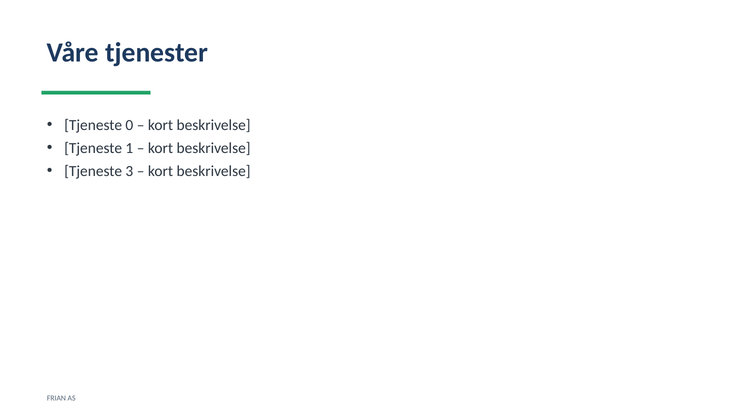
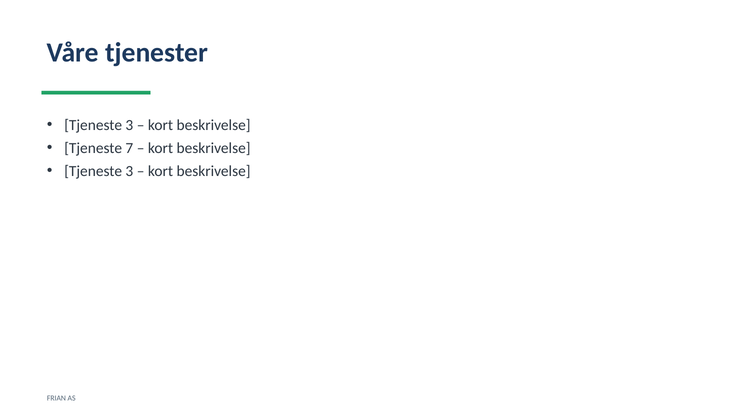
0 at (129, 125): 0 -> 3
1: 1 -> 7
